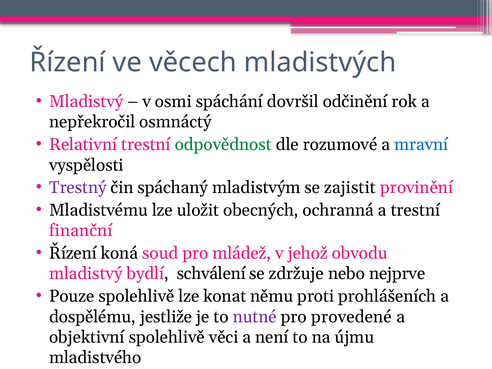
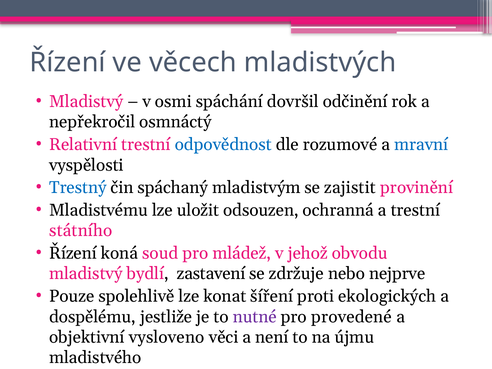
odpovědnost colour: green -> blue
Trestný colour: purple -> blue
obecných: obecných -> odsouzen
finanční: finanční -> státního
schválení: schválení -> zastavení
němu: němu -> šíření
prohlášeních: prohlášeních -> ekologických
objektivní spolehlivě: spolehlivě -> vysloveno
